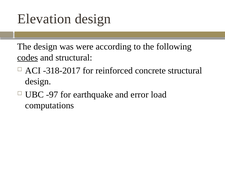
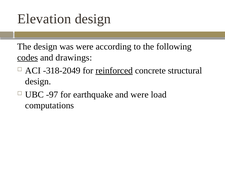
and structural: structural -> drawings
-318-2017: -318-2017 -> -318-2049
reinforced underline: none -> present
and error: error -> were
